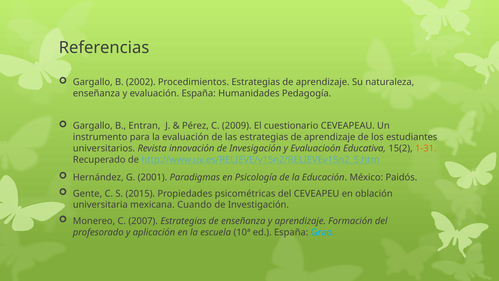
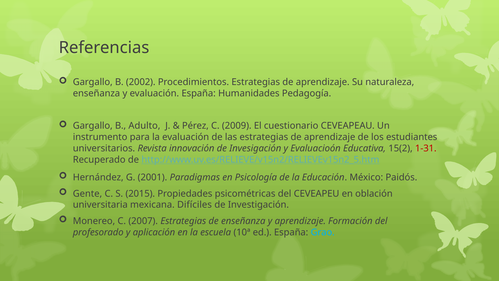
Entran: Entran -> Adulto
1-31 colour: orange -> red
Cuando: Cuando -> Difíciles
